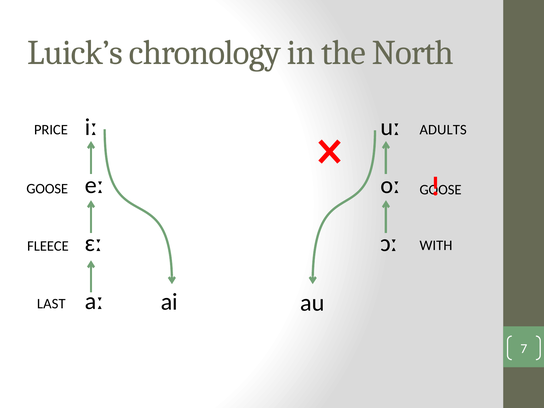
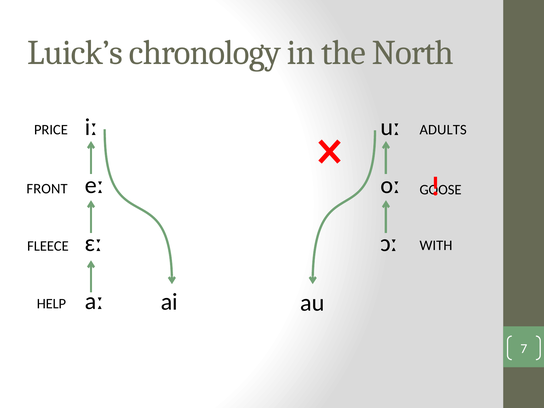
GOOSE at (47, 189): GOOSE -> FRONT
LAST: LAST -> HELP
